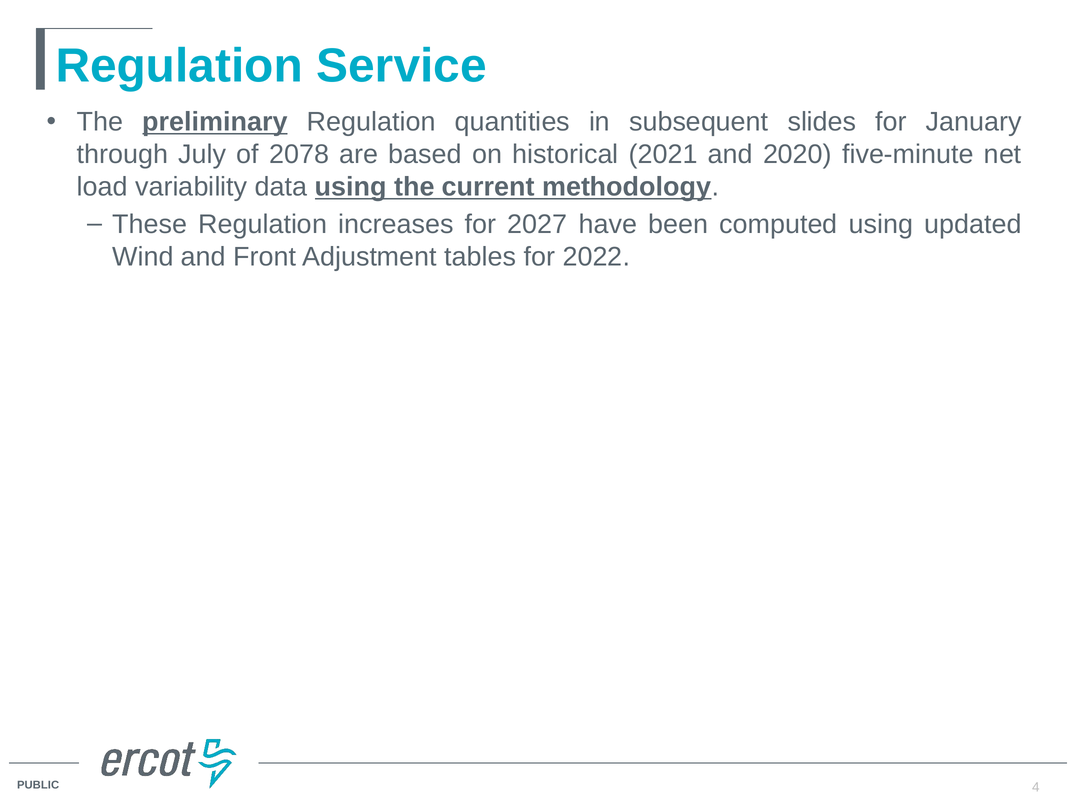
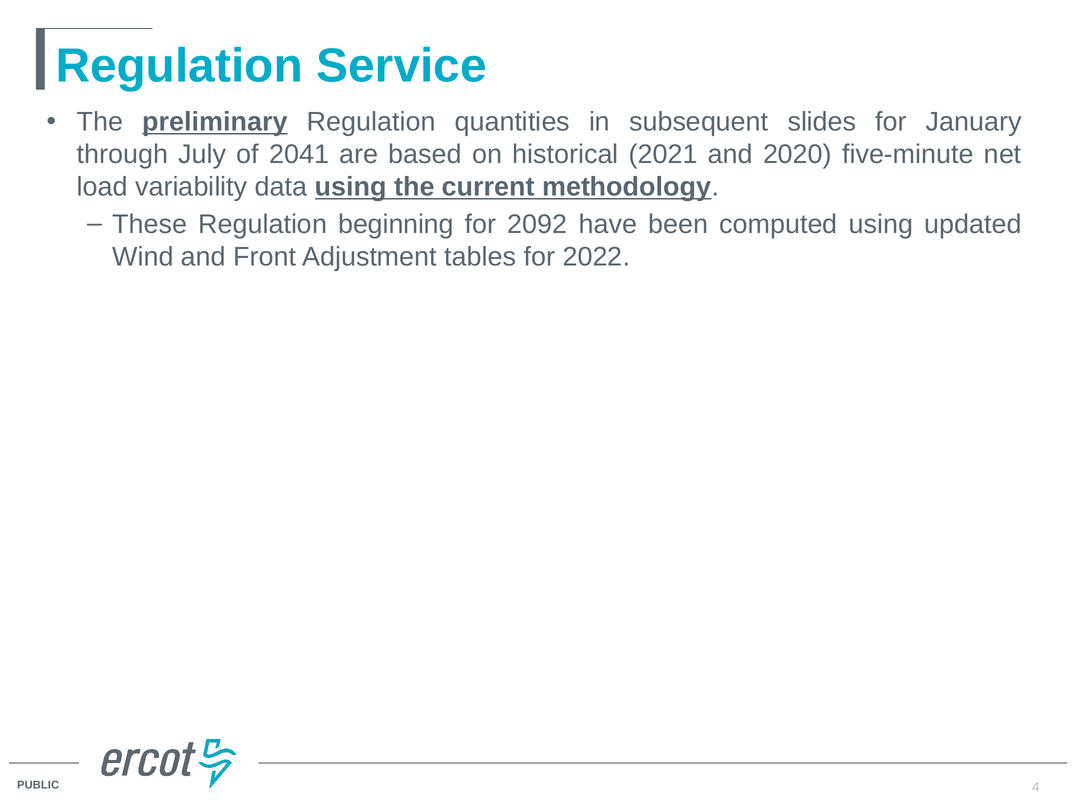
2078: 2078 -> 2041
increases: increases -> beginning
2027: 2027 -> 2092
